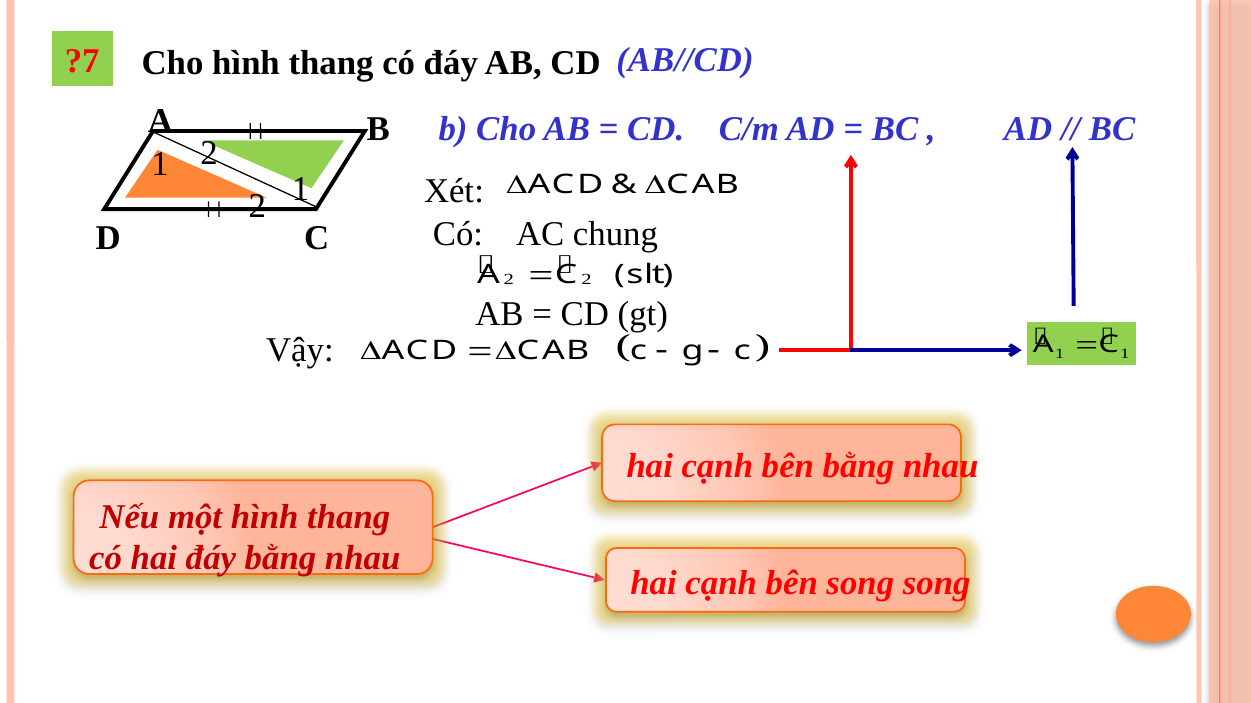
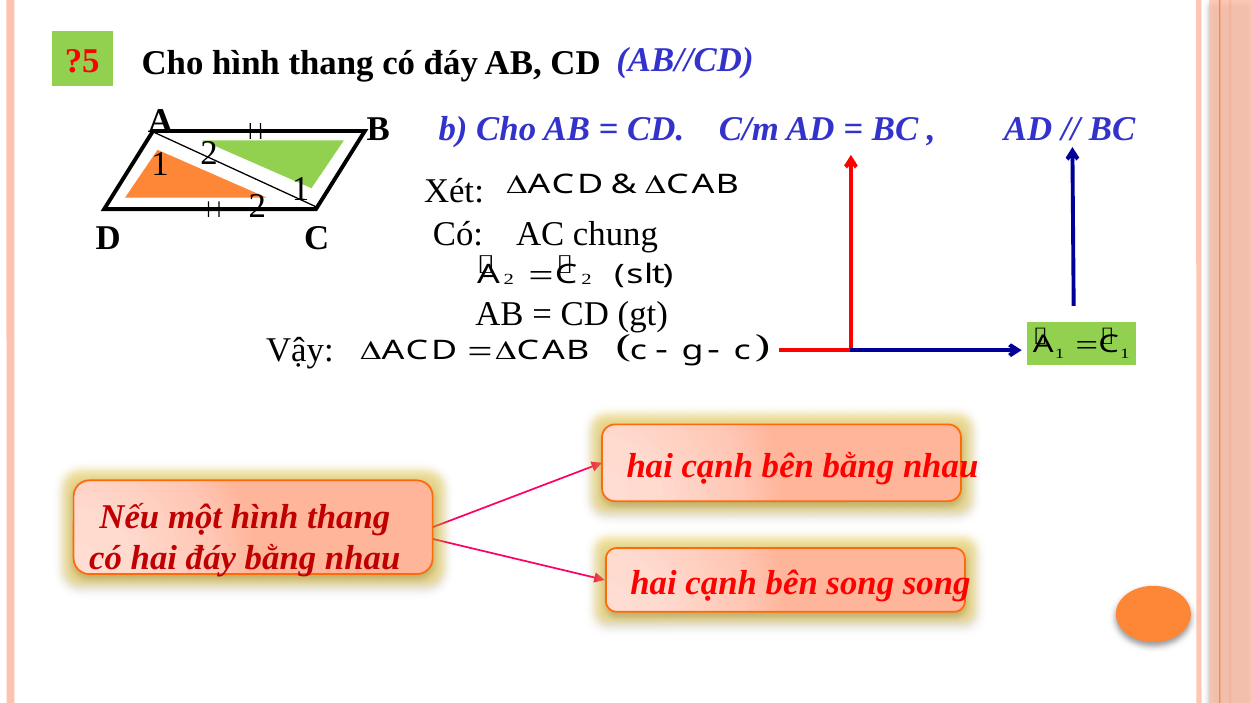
?7: ?7 -> ?5
